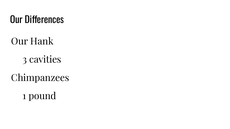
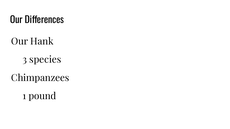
cavities: cavities -> species
